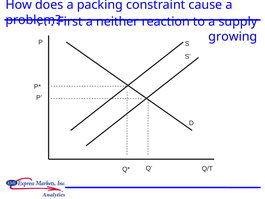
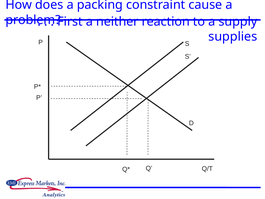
growing: growing -> supplies
